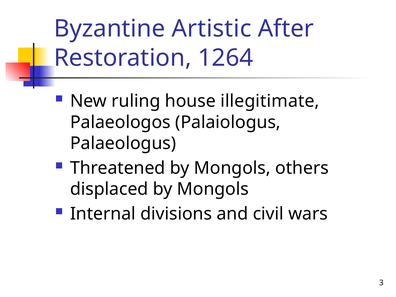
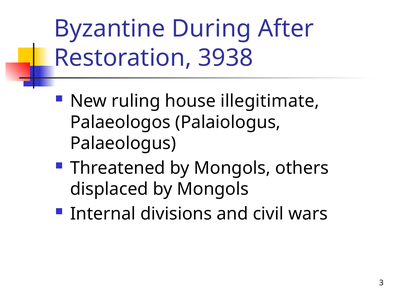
Artistic: Artistic -> During
1264: 1264 -> 3938
